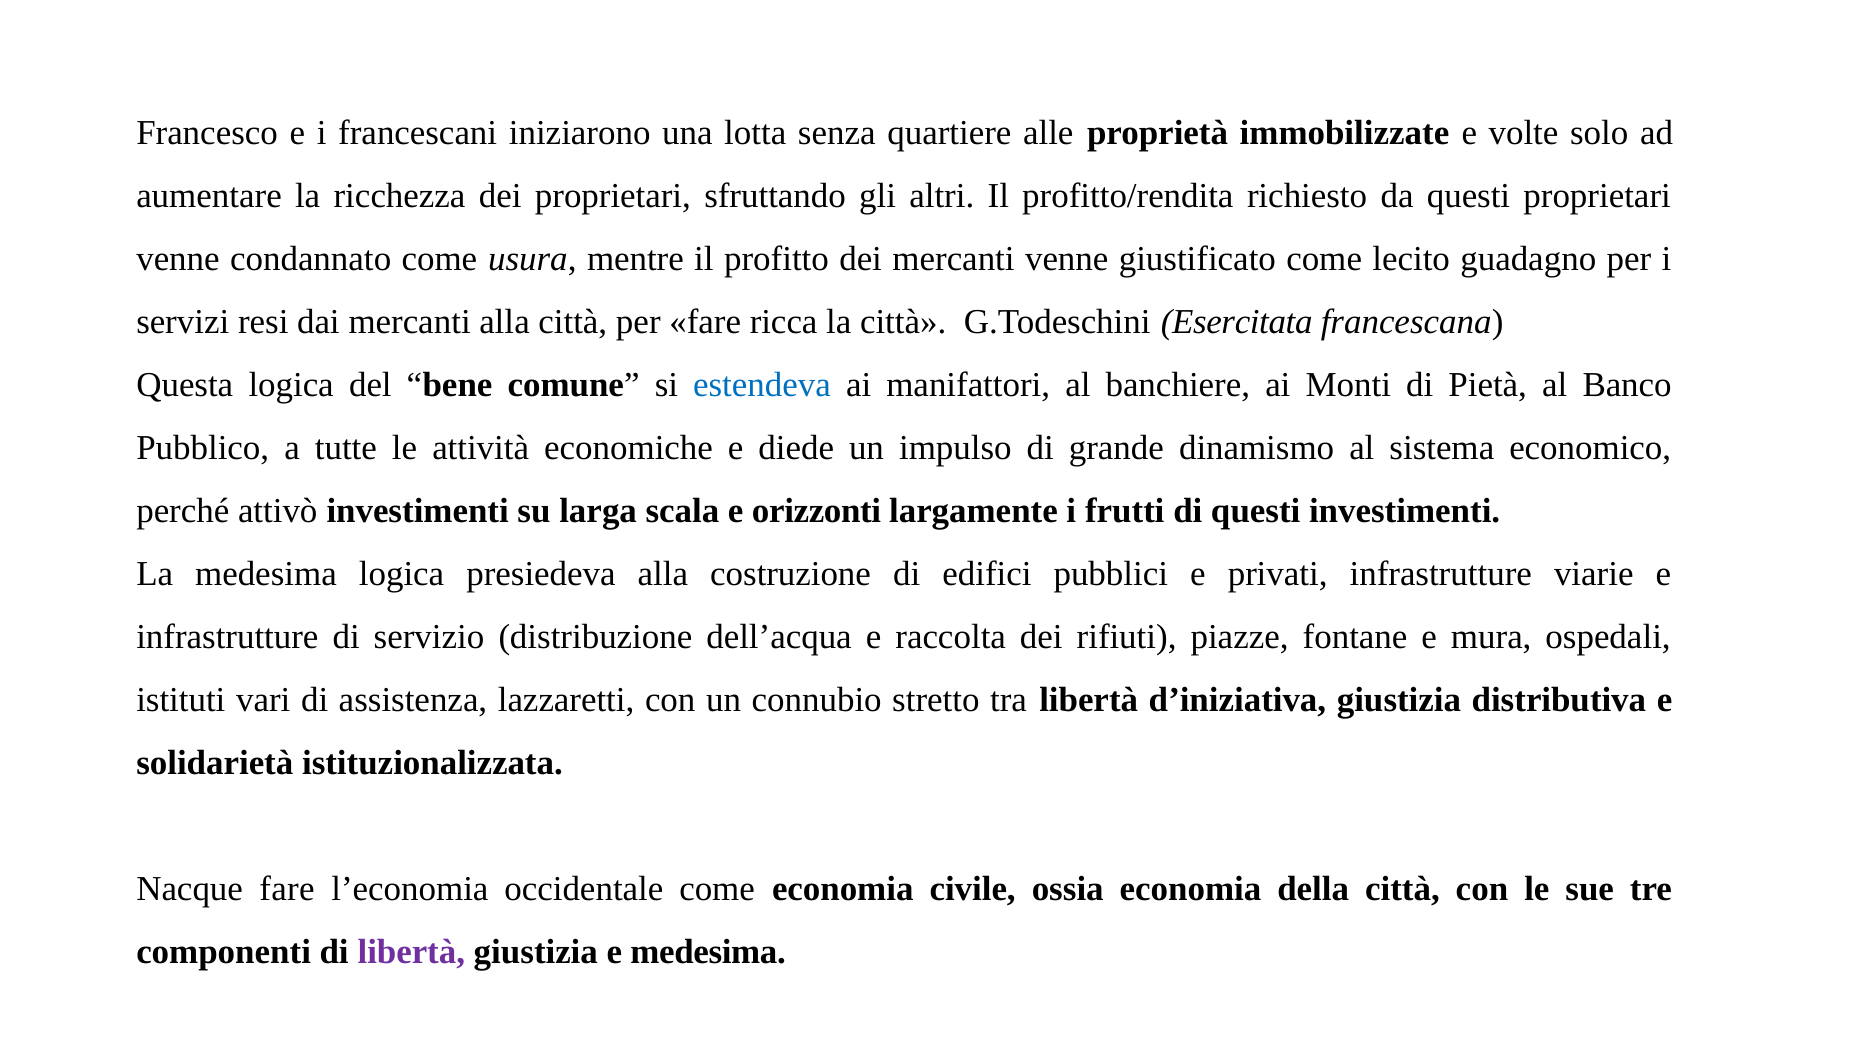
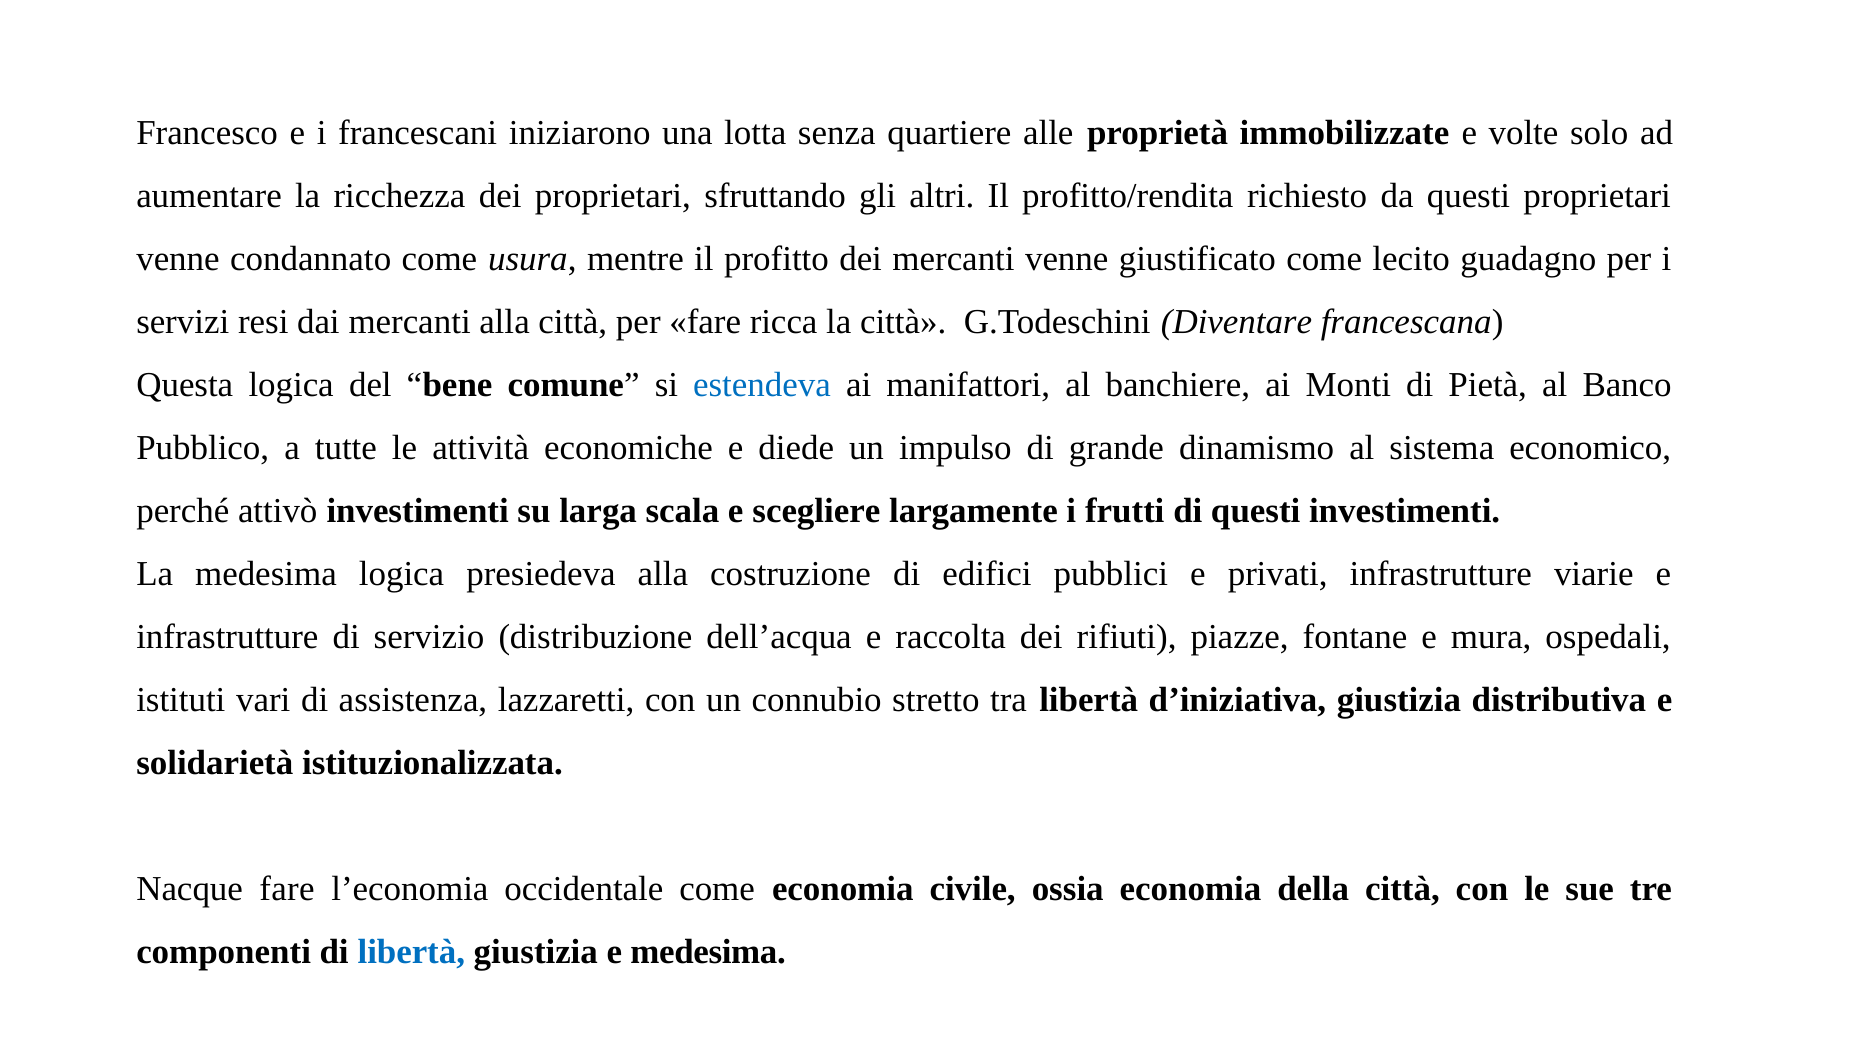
Esercitata: Esercitata -> Diventare
orizzonti: orizzonti -> scegliere
libertà at (411, 952) colour: purple -> blue
